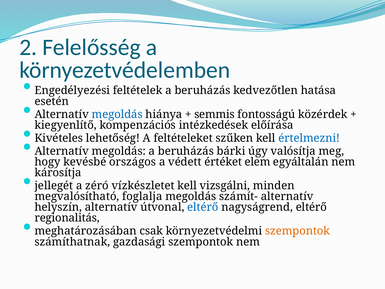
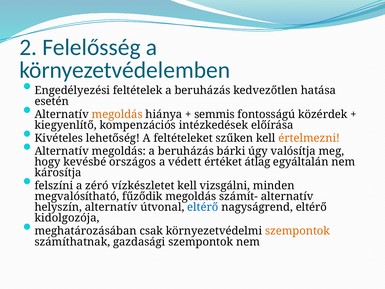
megoldás at (117, 114) colour: blue -> orange
értelmezni colour: blue -> orange
elem: elem -> átlag
jellegét: jellegét -> felszíni
foglalja: foglalja -> fűződik
regionalitás: regionalitás -> kidolgozója
